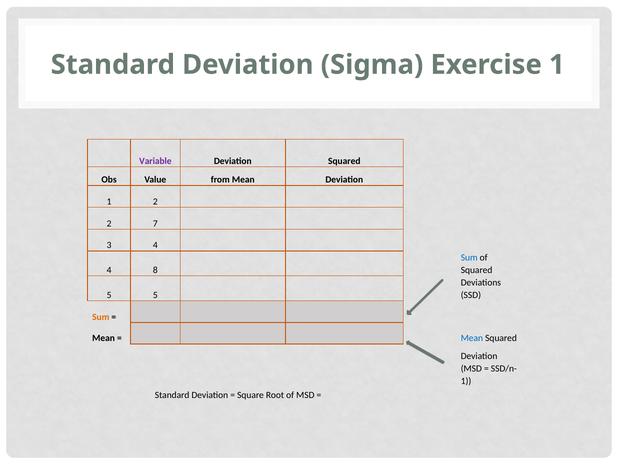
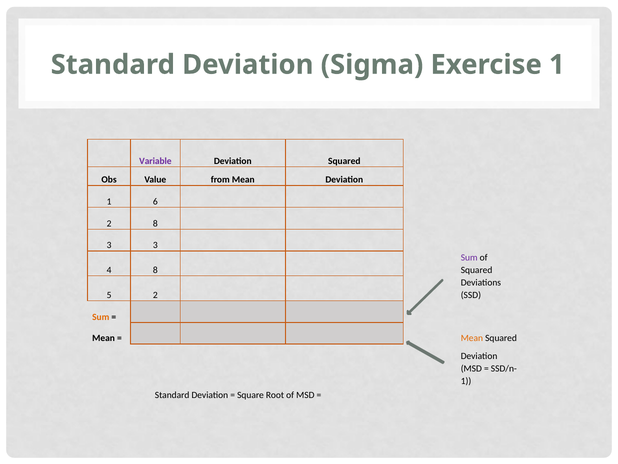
1 2: 2 -> 6
2 7: 7 -> 8
3 4: 4 -> 3
Sum at (469, 257) colour: blue -> purple
5 5: 5 -> 2
Mean at (472, 338) colour: blue -> orange
